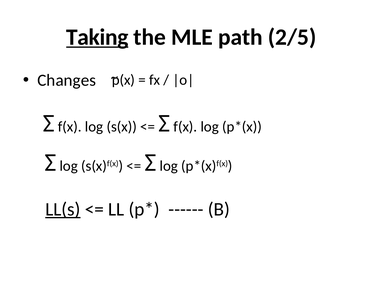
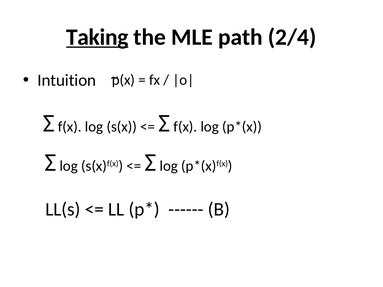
2/5: 2/5 -> 2/4
Changes: Changes -> Intuition
LL(s underline: present -> none
